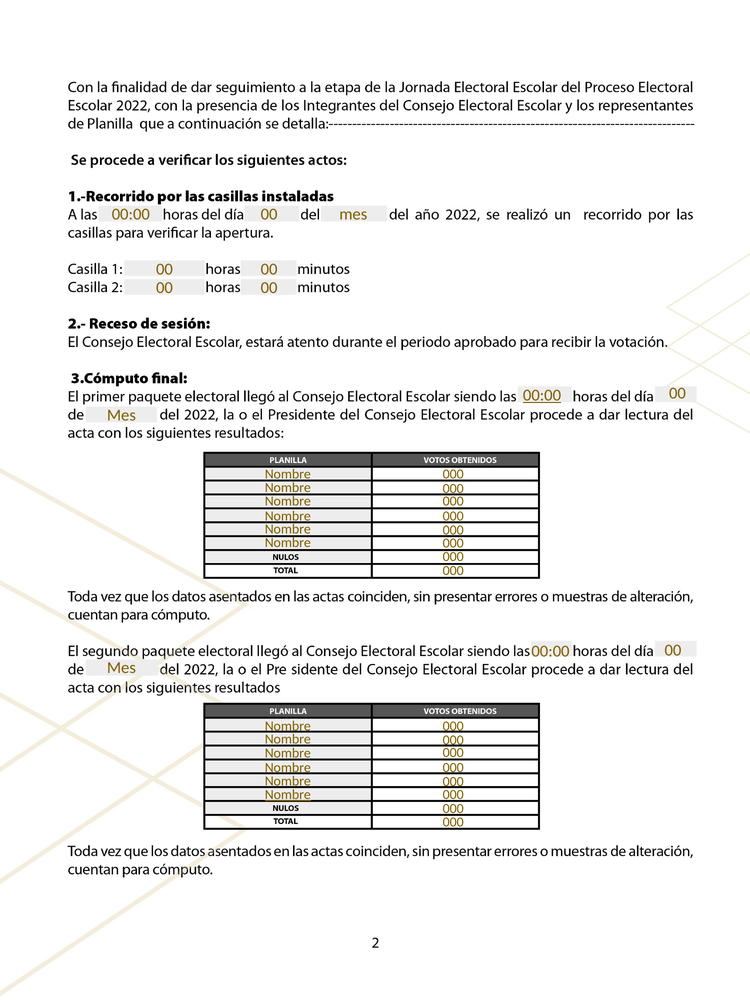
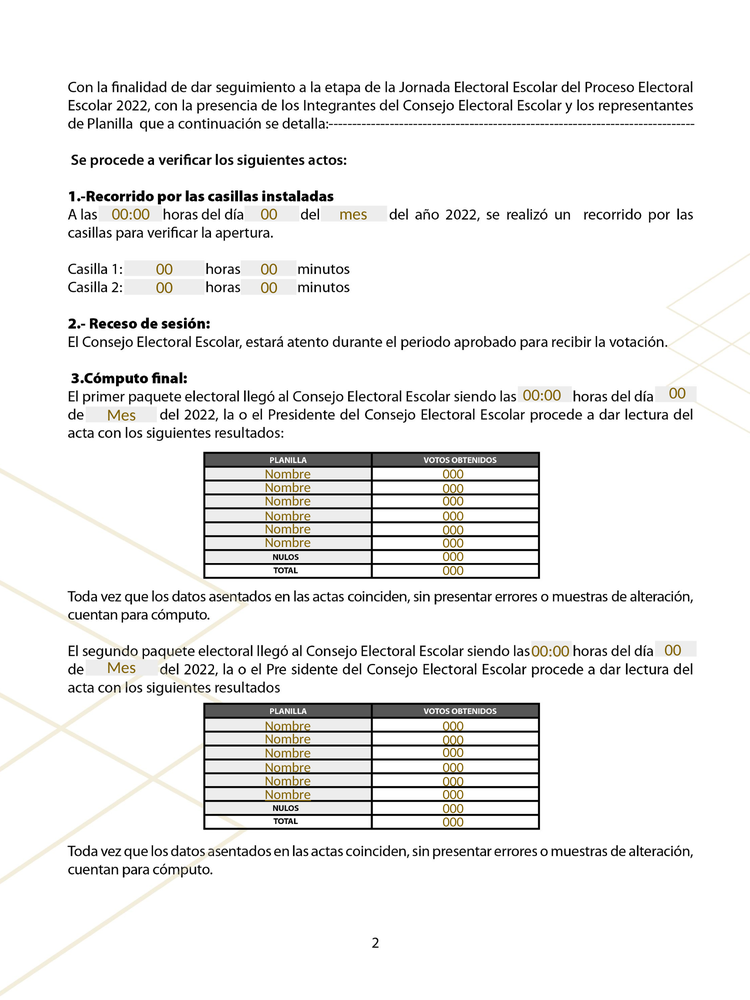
00:00 at (542, 395) underline: present -> none
